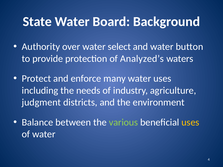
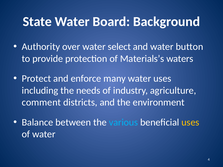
Analyzed’s: Analyzed’s -> Materials’s
judgment: judgment -> comment
various colour: light green -> light blue
